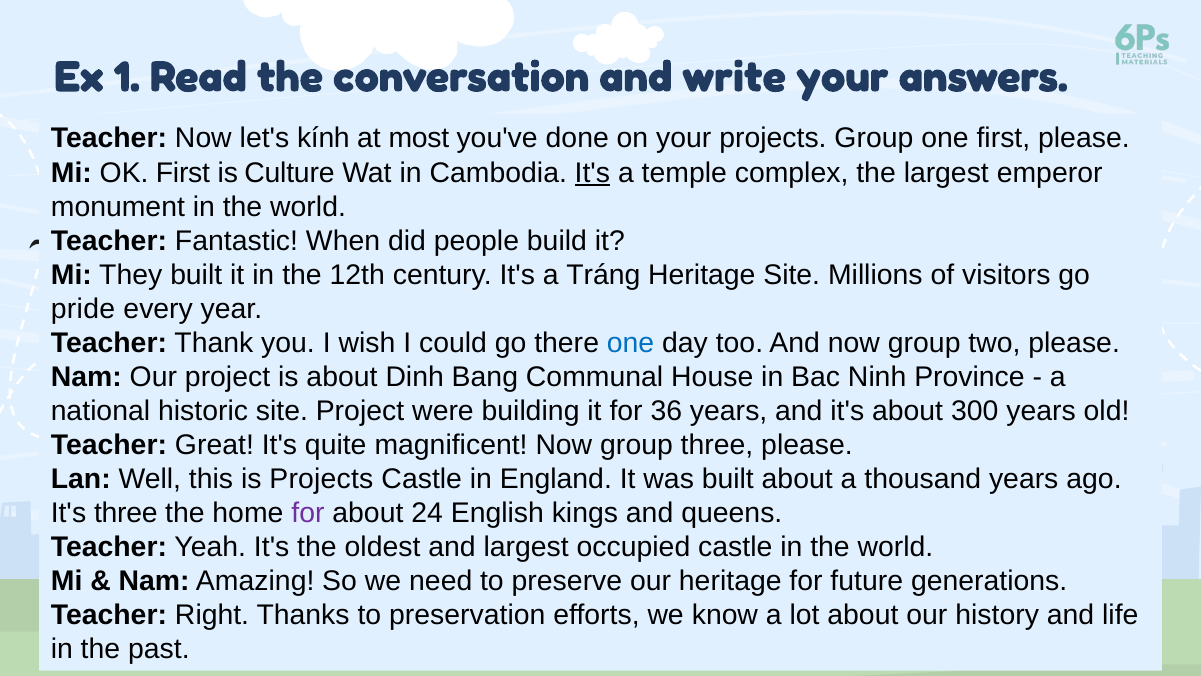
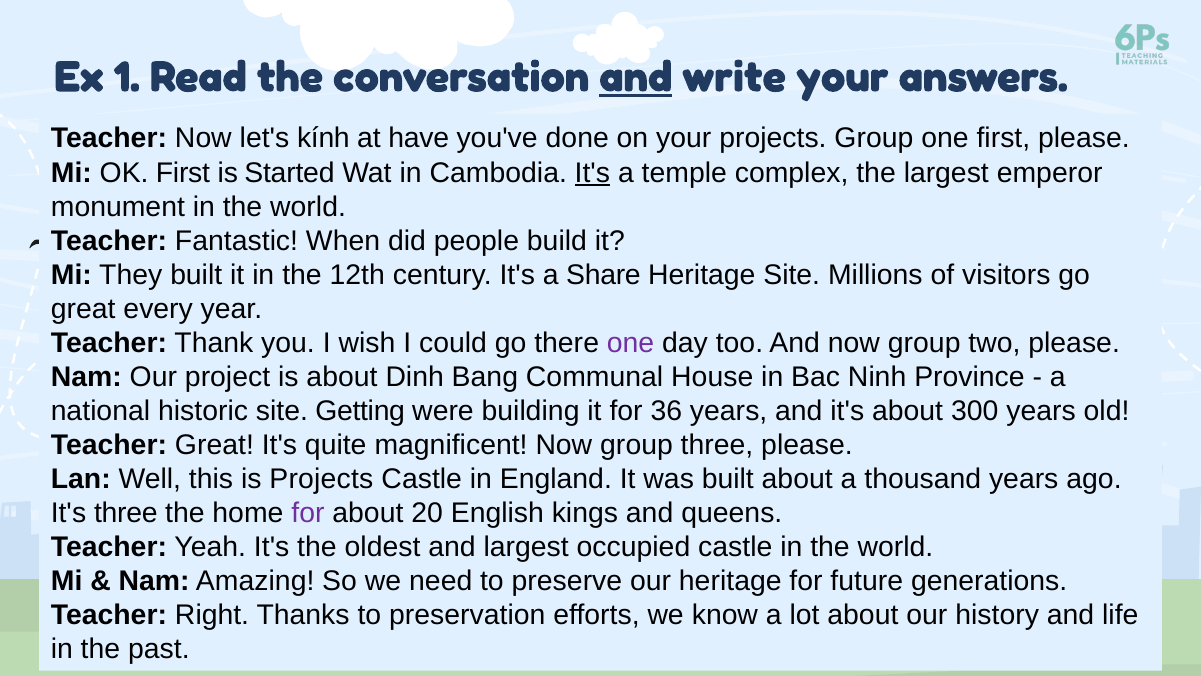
and at (636, 77) underline: none -> present
most: most -> have
Culture: Culture -> Started
Tráng: Tráng -> Share
pride at (83, 309): pride -> great
one at (631, 343) colour: blue -> purple
site Project: Project -> Getting
24: 24 -> 20
